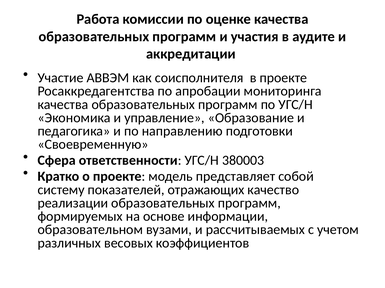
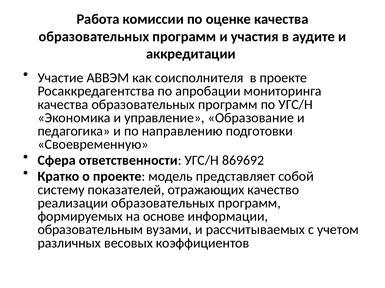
380003: 380003 -> 869692
образовательном: образовательном -> образовательным
